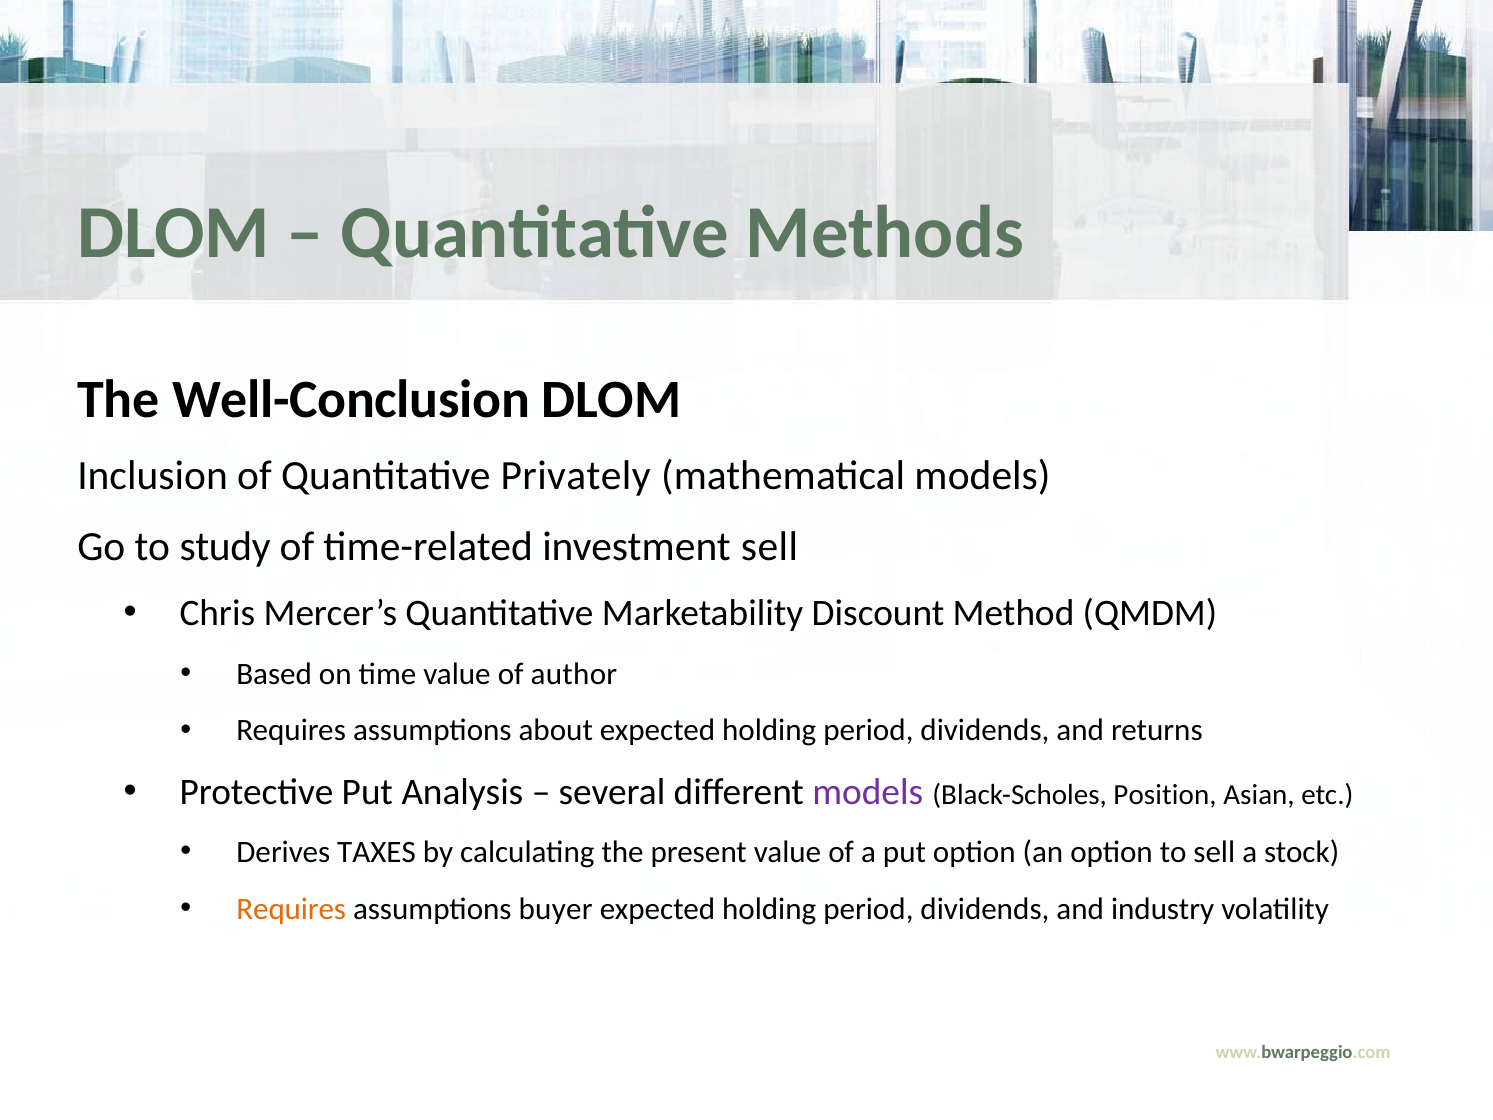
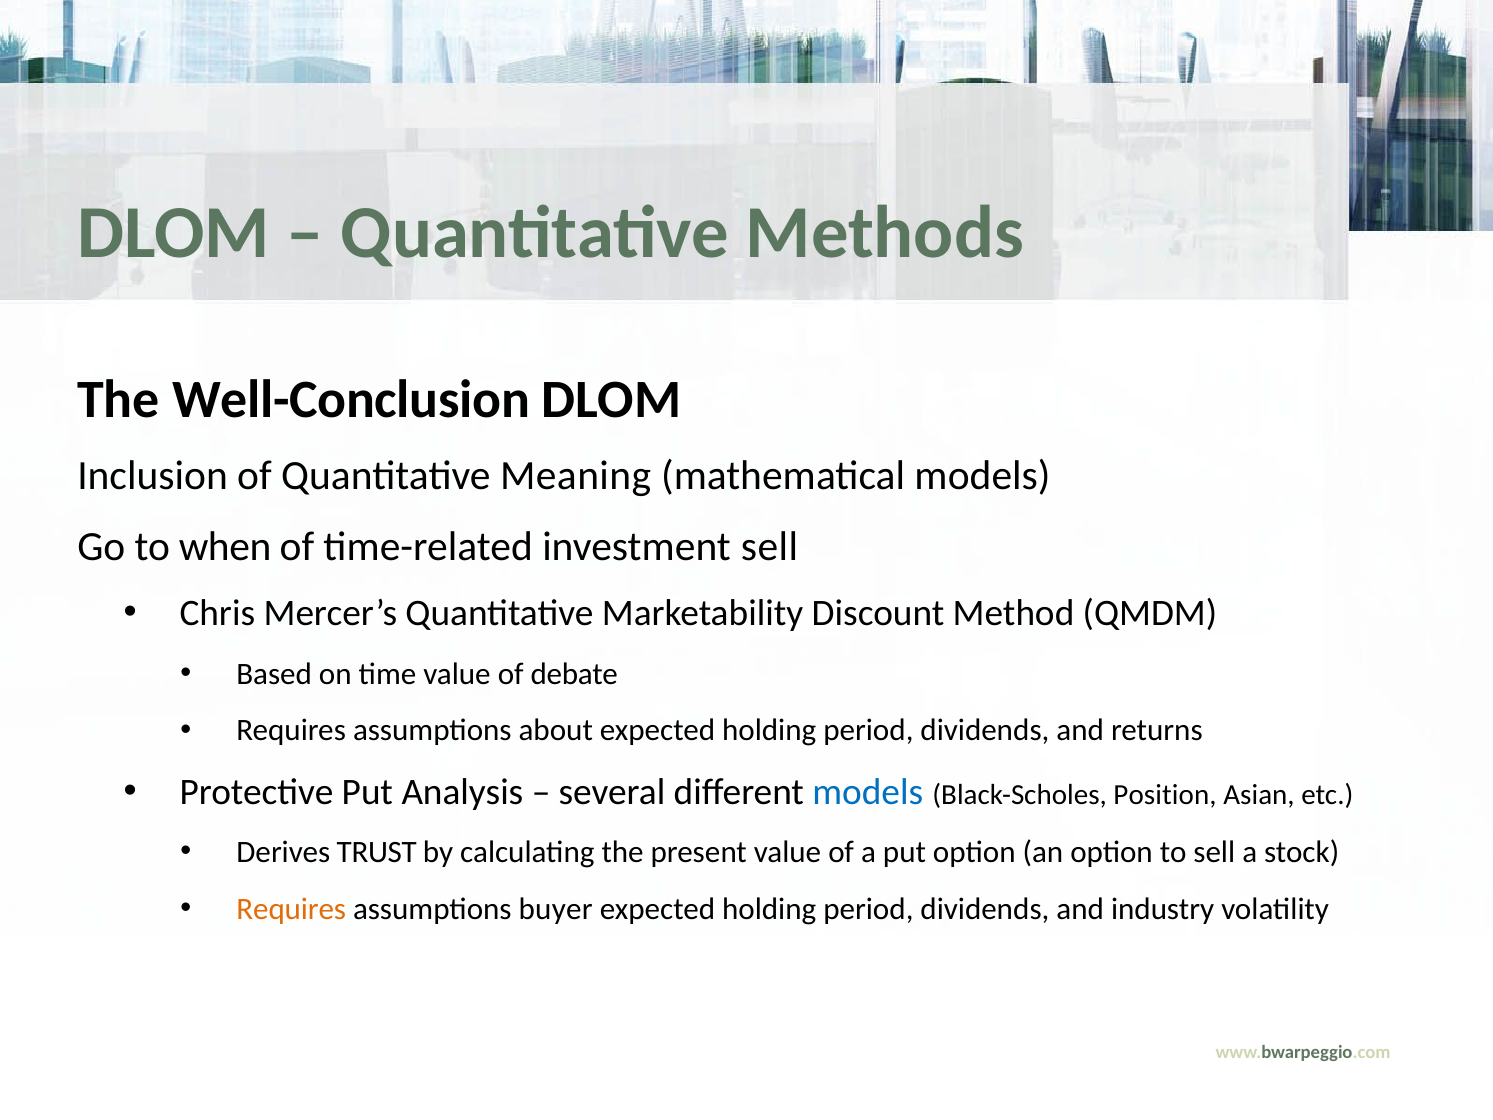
Privately: Privately -> Meaning
study: study -> when
author: author -> debate
models at (868, 792) colour: purple -> blue
TAXES: TAXES -> TRUST
